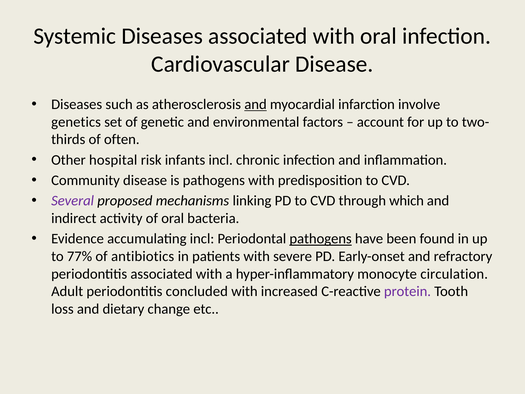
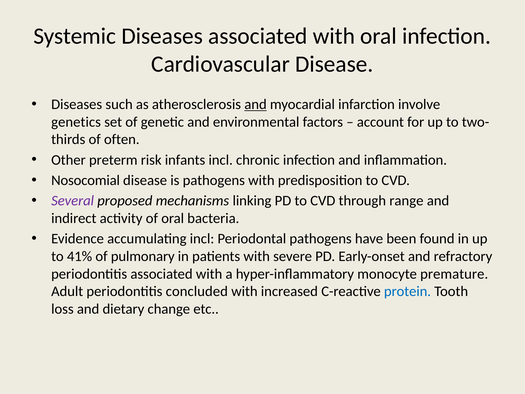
hospital: hospital -> preterm
Community: Community -> Nosocomial
which: which -> range
pathogens at (321, 239) underline: present -> none
77%: 77% -> 41%
antibiotics: antibiotics -> pulmonary
circulation: circulation -> premature
protein colour: purple -> blue
